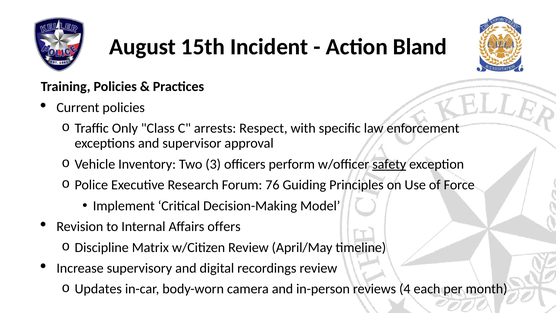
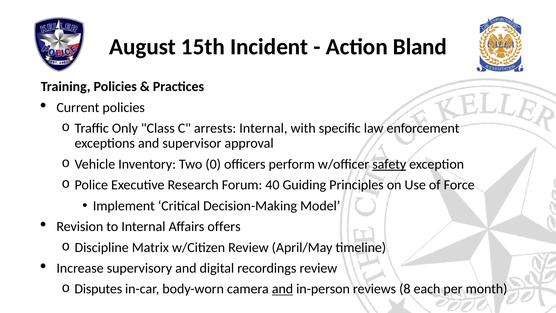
arrests Respect: Respect -> Internal
3: 3 -> 0
76: 76 -> 40
Updates: Updates -> Disputes
and at (282, 289) underline: none -> present
4: 4 -> 8
